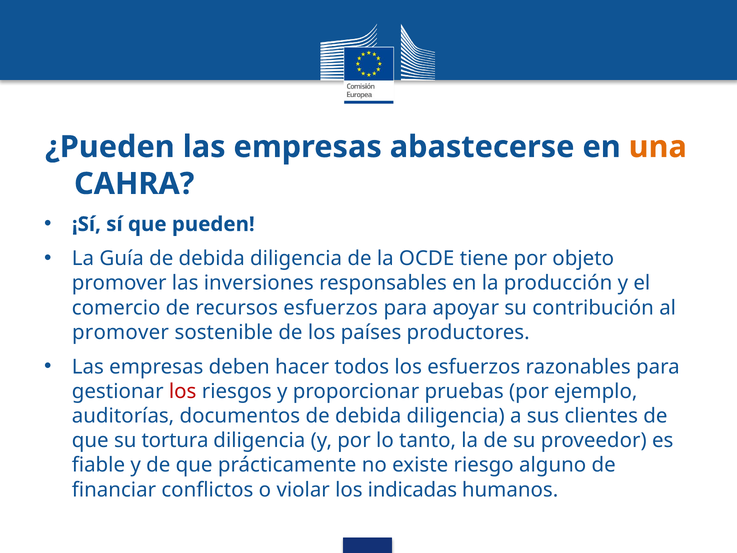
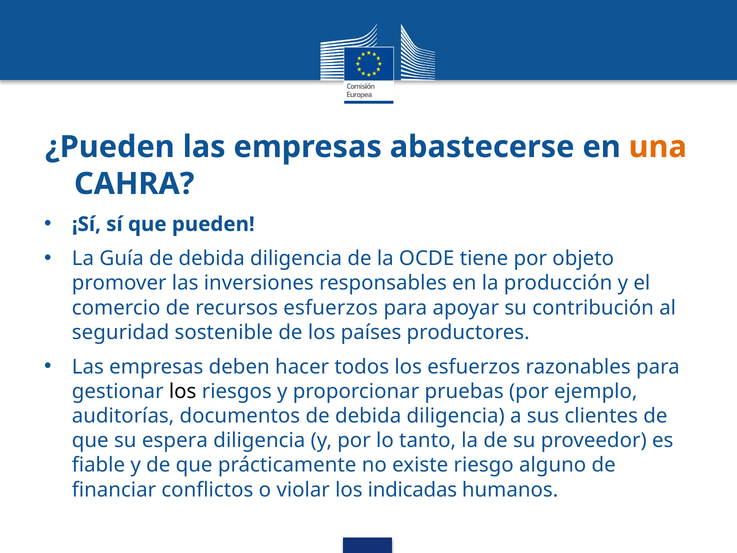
promover at (120, 332): promover -> seguridad
los at (183, 391) colour: red -> black
tortura: tortura -> espera
